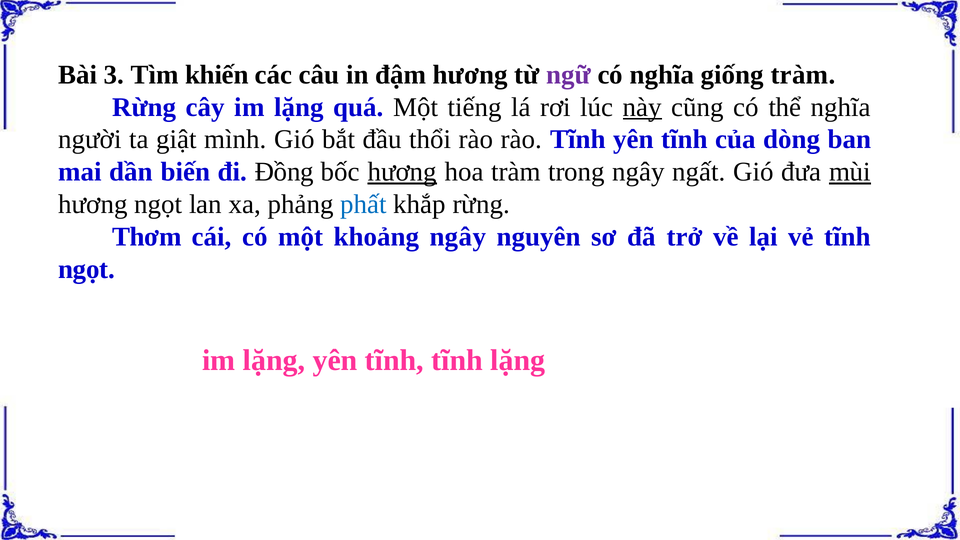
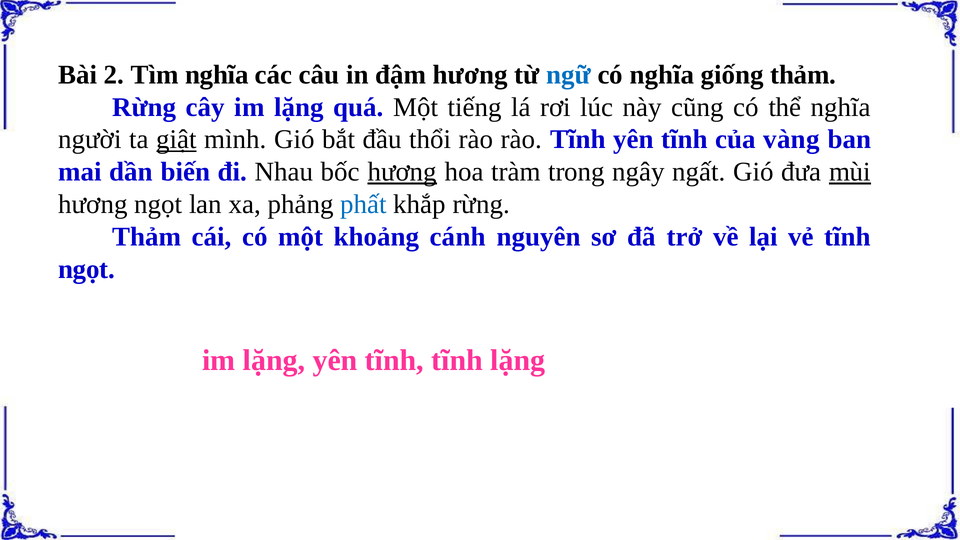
3: 3 -> 2
Tìm khiến: khiến -> nghĩa
ngữ colour: purple -> blue
giống tràm: tràm -> thảm
này underline: present -> none
giật underline: none -> present
dòng: dòng -> vàng
Đồng: Đồng -> Nhau
Thơm at (147, 236): Thơm -> Thảm
khoảng ngây: ngây -> cánh
